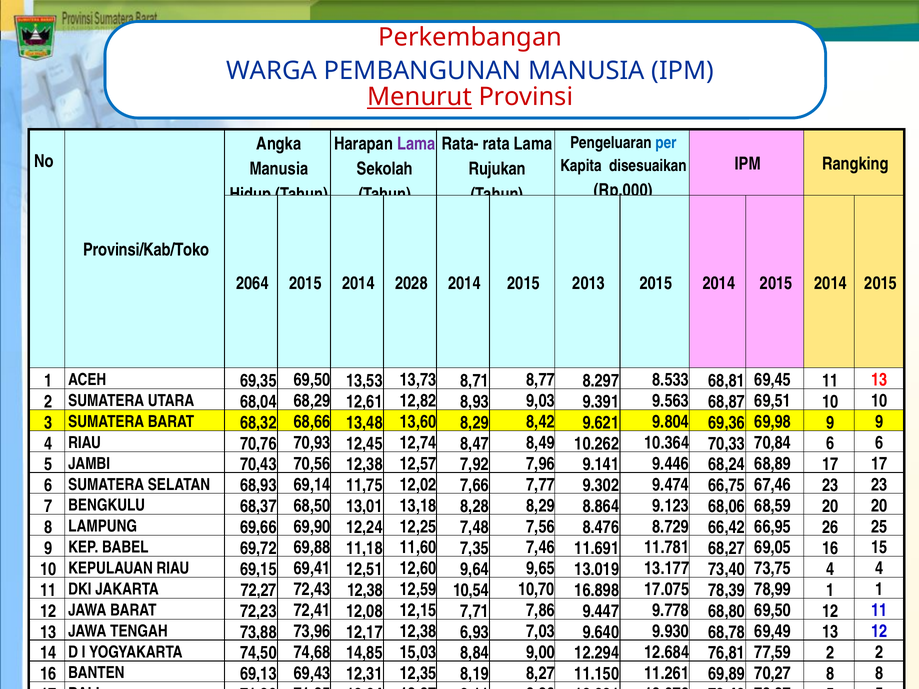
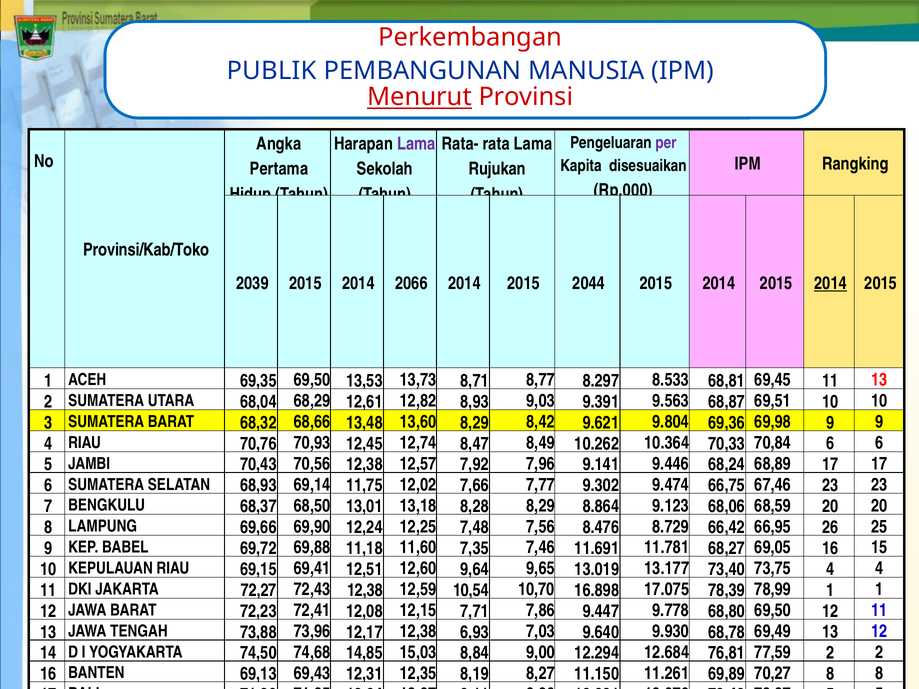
WARGA: WARGA -> PUBLIK
per colour: blue -> purple
Manusia at (279, 169): Manusia -> Pertama
2064: 2064 -> 2039
2028: 2028 -> 2066
2013: 2013 -> 2044
2014 at (831, 283) underline: none -> present
